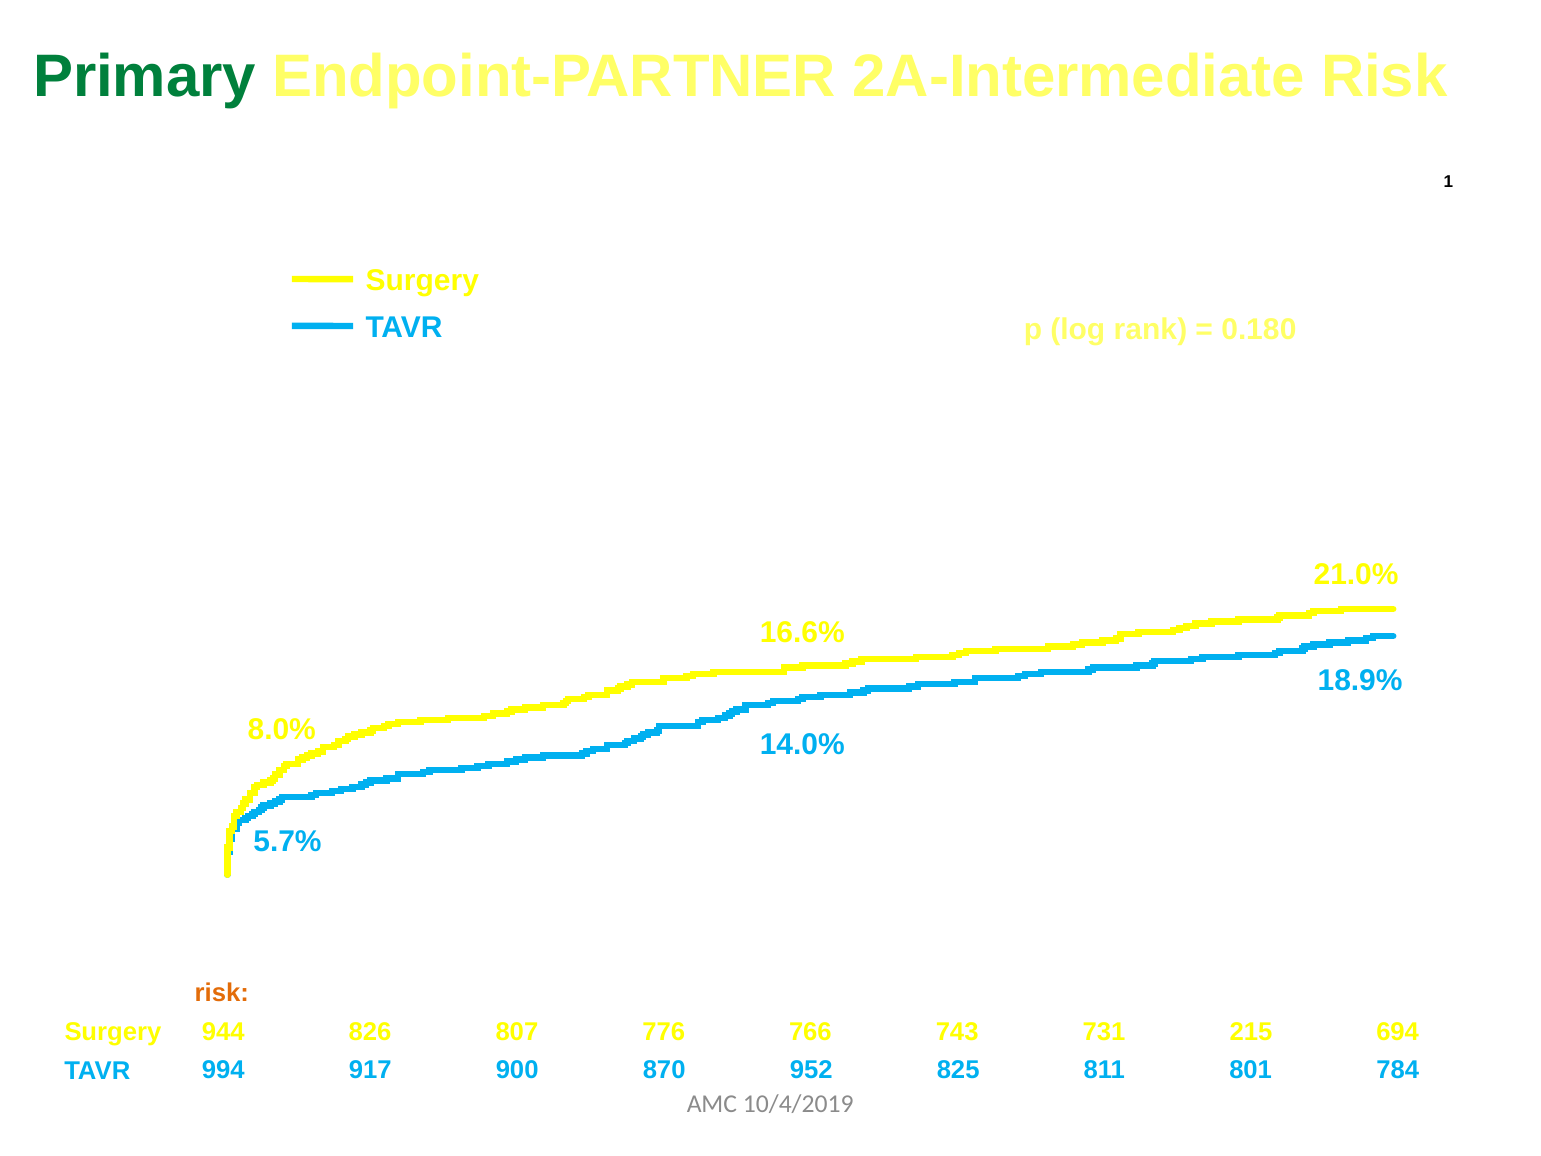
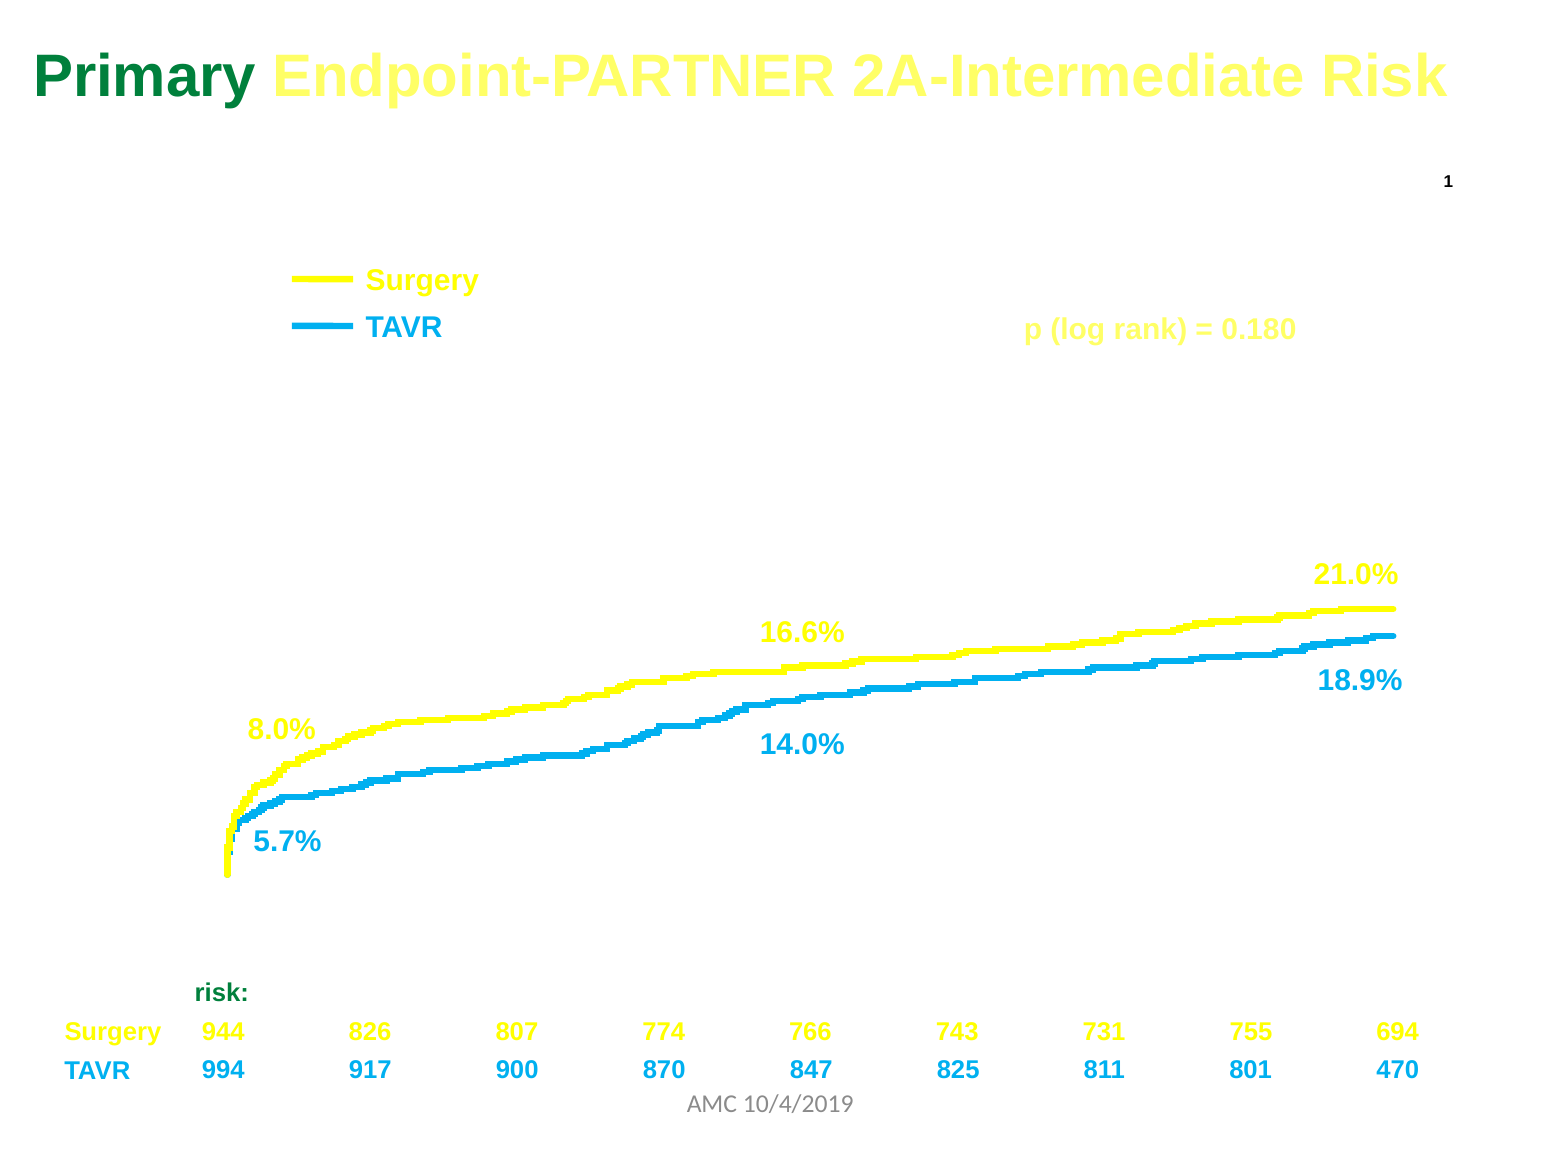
risk at (222, 993) colour: orange -> green
776: 776 -> 774
215: 215 -> 755
952: 952 -> 847
784: 784 -> 470
